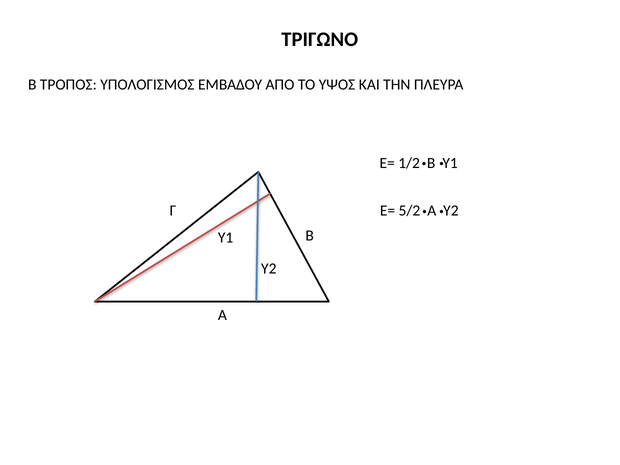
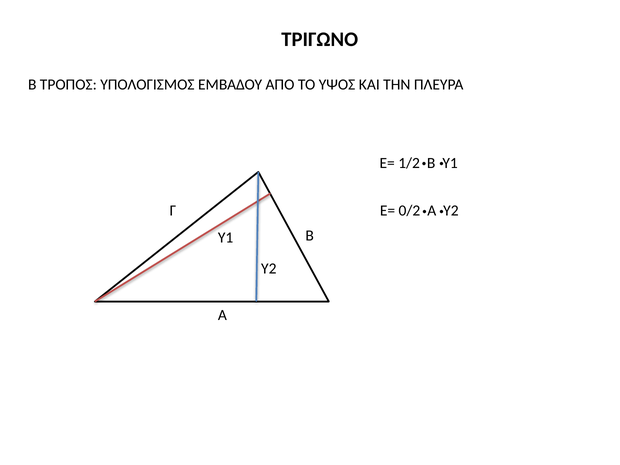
5/2: 5/2 -> 0/2
